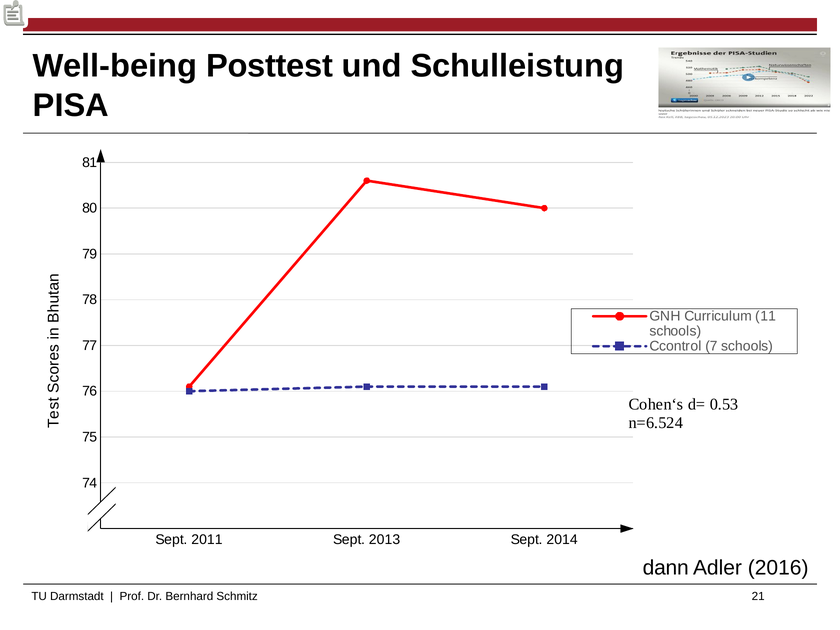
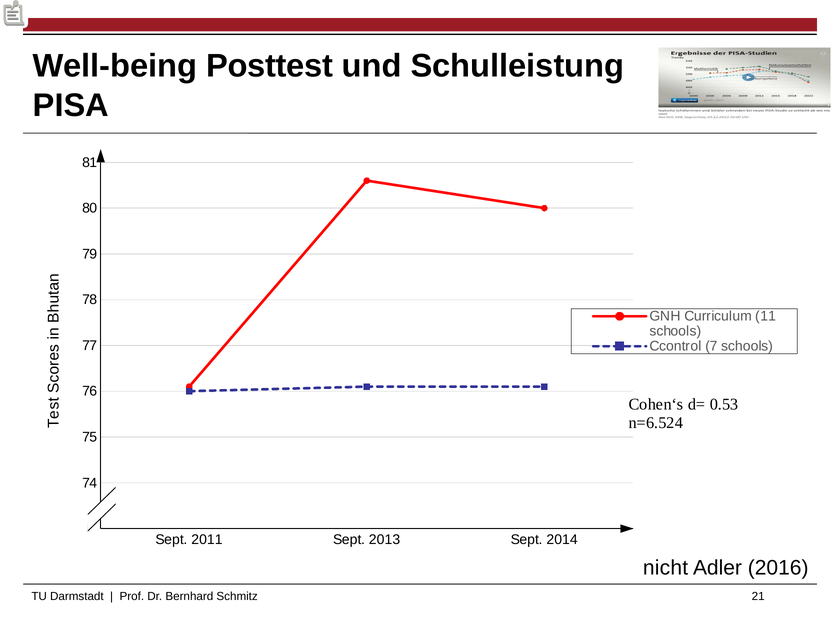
dann: dann -> nicht
